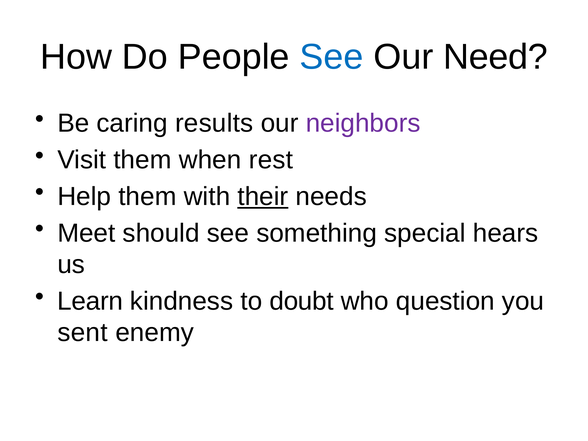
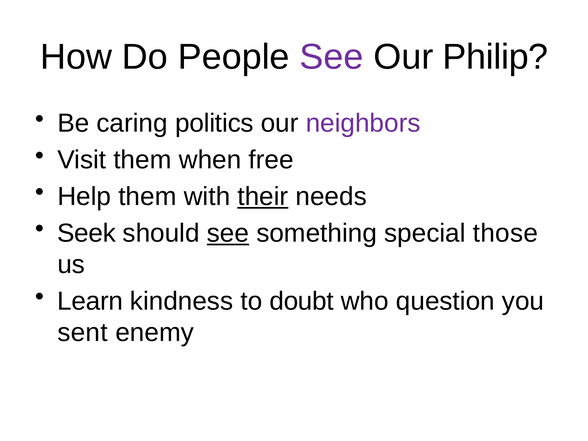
See at (332, 57) colour: blue -> purple
Need: Need -> Philip
results: results -> politics
rest: rest -> free
Meet: Meet -> Seek
see at (228, 233) underline: none -> present
hears: hears -> those
